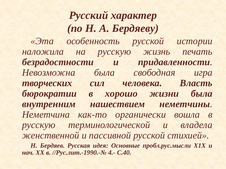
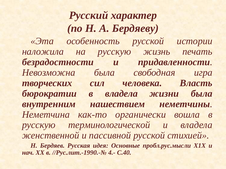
в хорошо: хорошо -> владела
